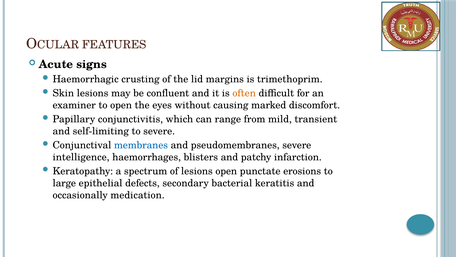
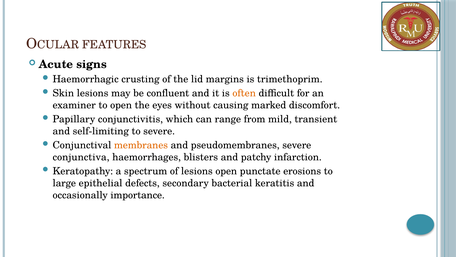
membranes colour: blue -> orange
intelligence: intelligence -> conjunctiva
medication: medication -> importance
